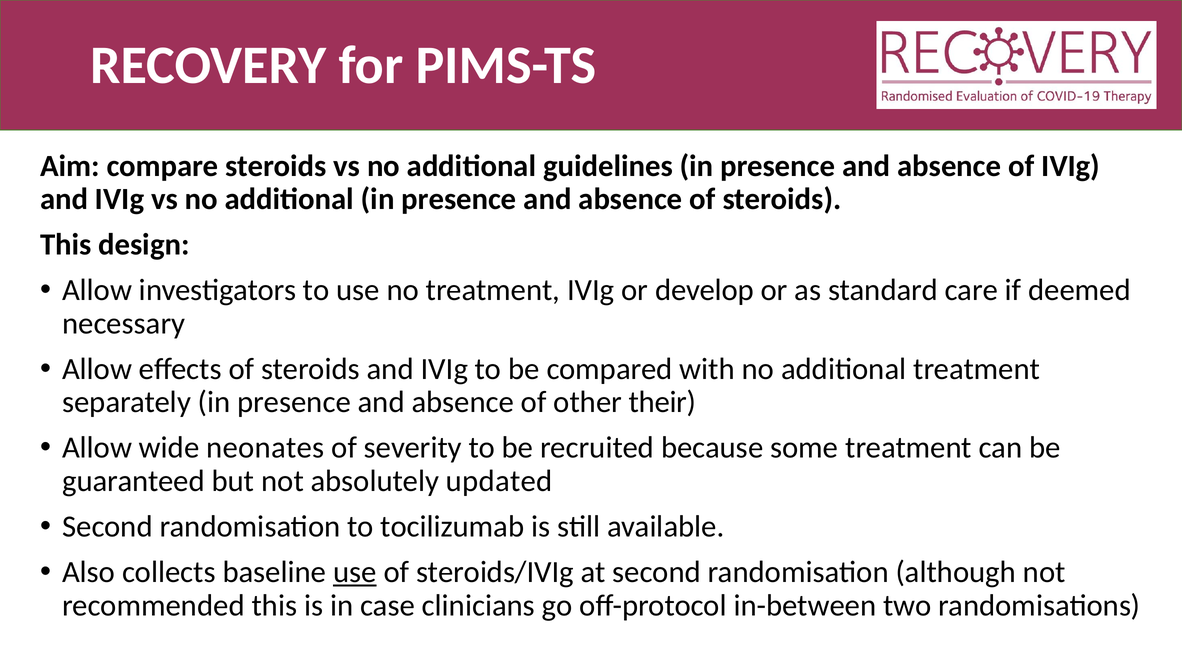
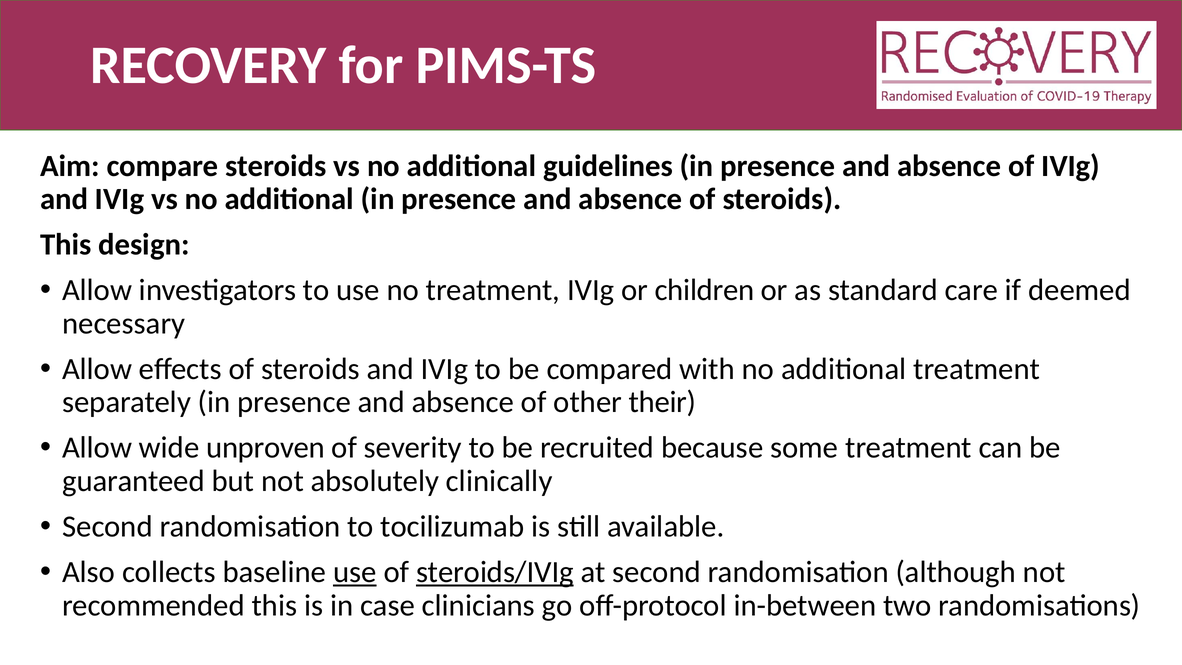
develop: develop -> children
neonates: neonates -> unproven
updated: updated -> clinically
steroids/IVIg underline: none -> present
